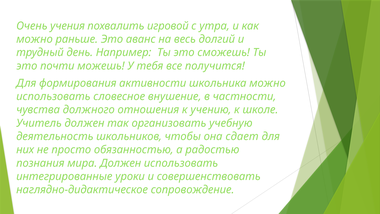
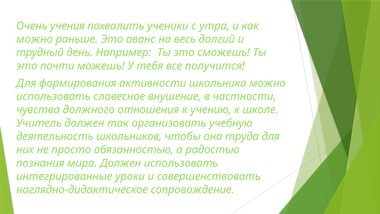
игровой: игровой -> ученики
сдает: сдает -> труда
